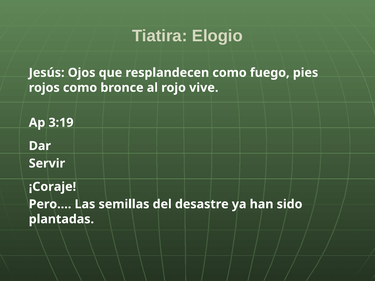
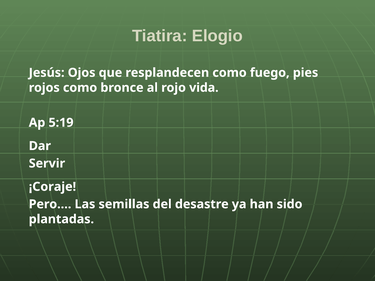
vive: vive -> vida
3:19: 3:19 -> 5:19
